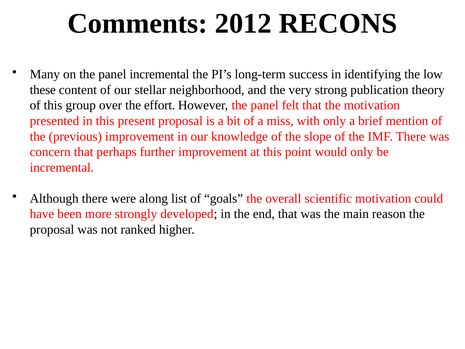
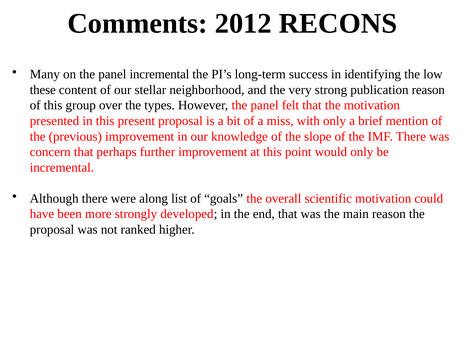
publication theory: theory -> reason
effort: effort -> types
